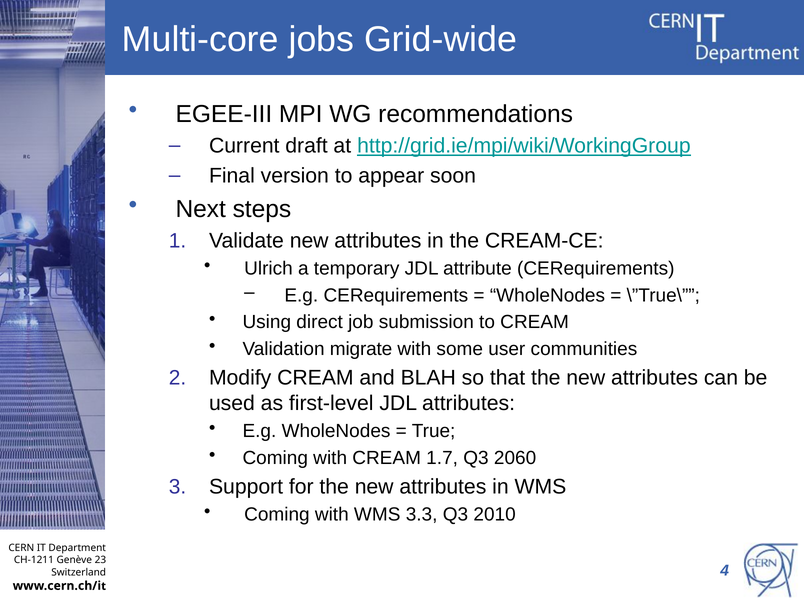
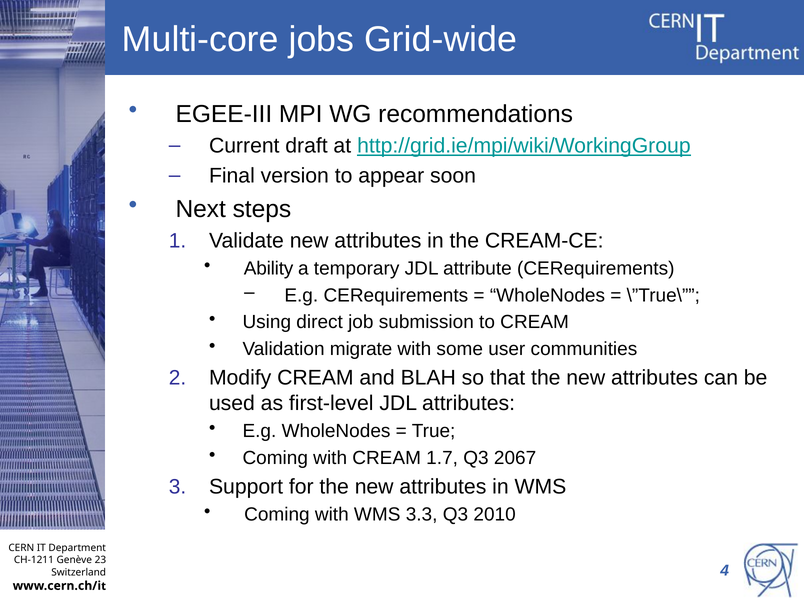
Ulrich: Ulrich -> Ability
2060: 2060 -> 2067
